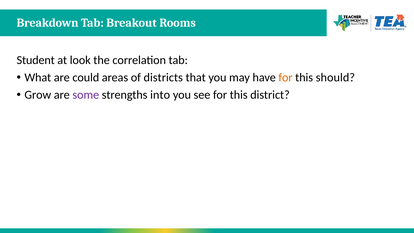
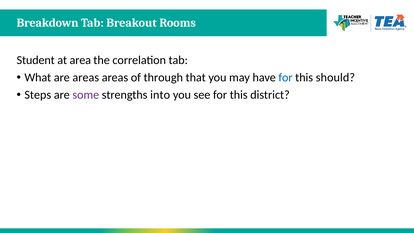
look: look -> area
are could: could -> areas
districts: districts -> through
for at (286, 78) colour: orange -> blue
Grow: Grow -> Steps
